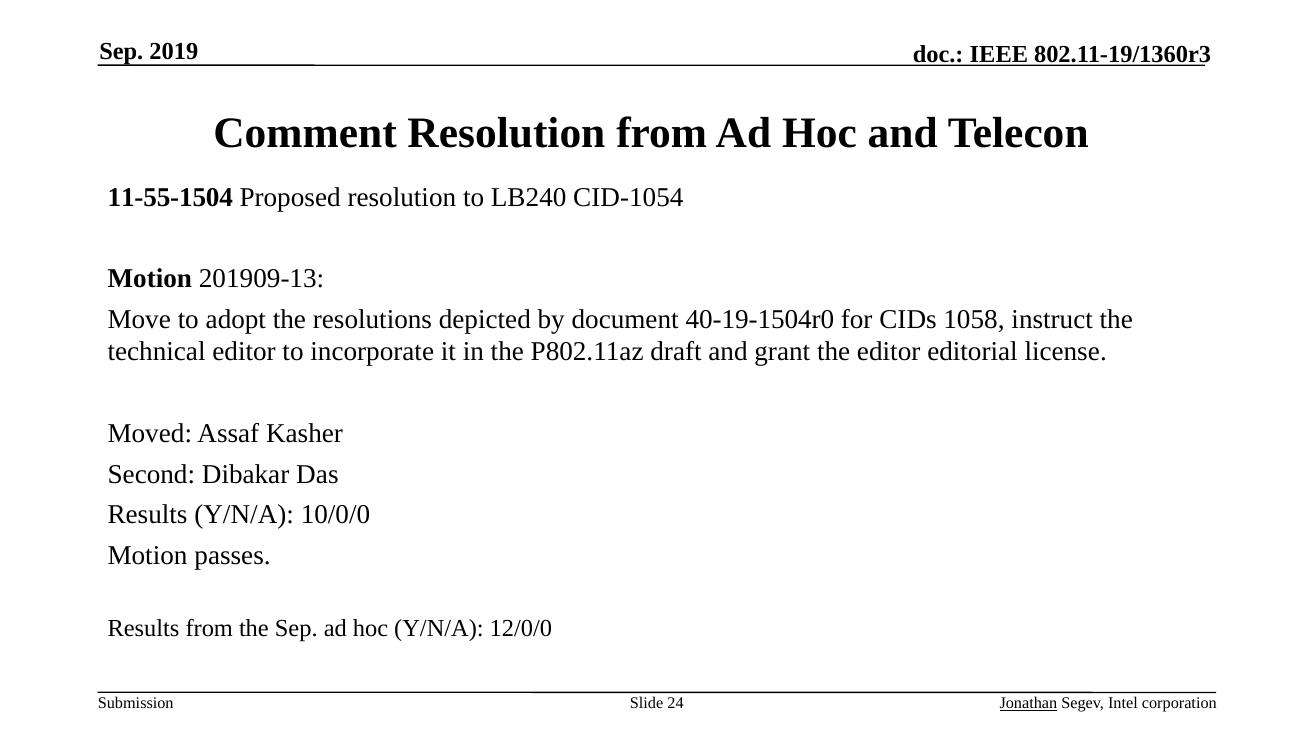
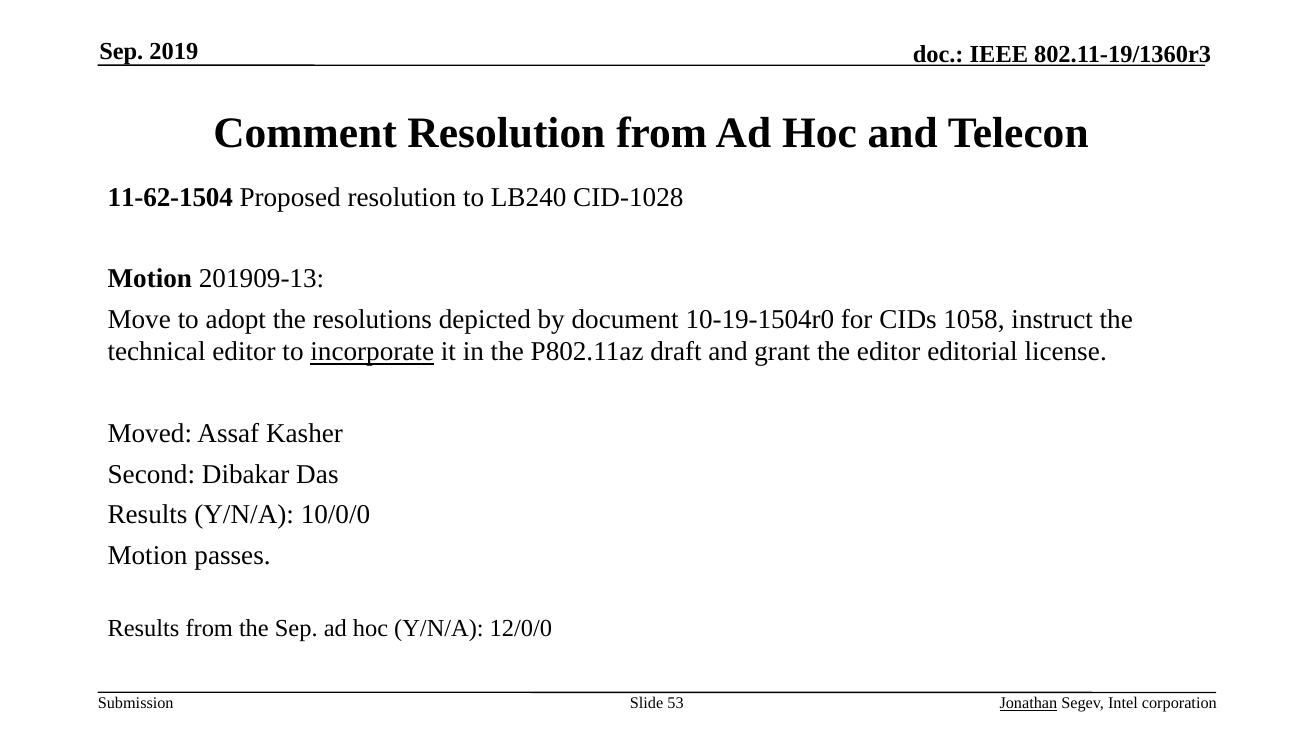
11-55-1504: 11-55-1504 -> 11-62-1504
CID-1054: CID-1054 -> CID-1028
40-19-1504r0: 40-19-1504r0 -> 10-19-1504r0
incorporate underline: none -> present
24: 24 -> 53
